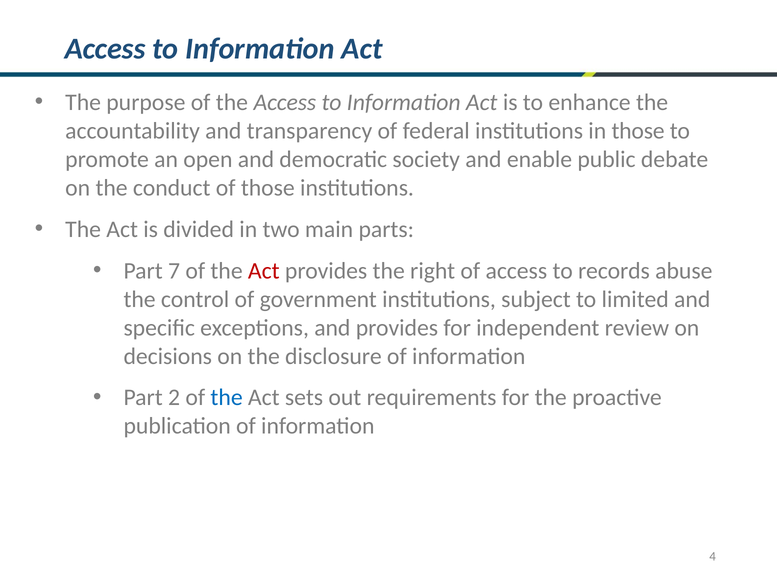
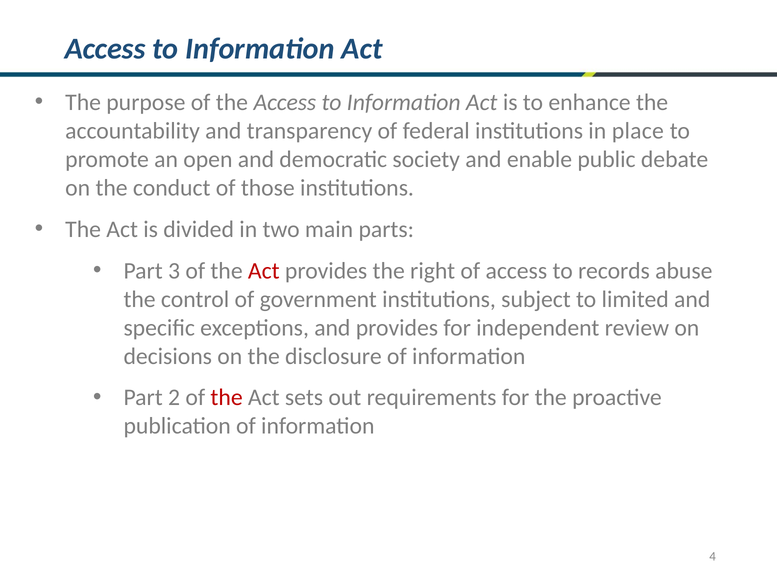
in those: those -> place
7: 7 -> 3
the at (227, 397) colour: blue -> red
